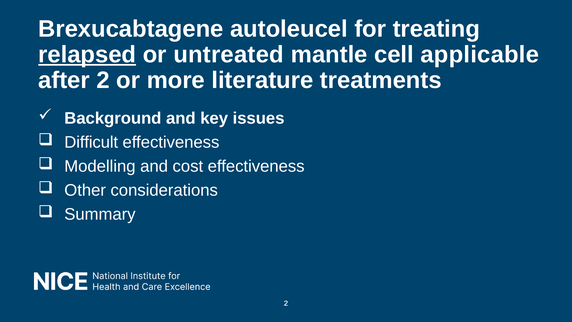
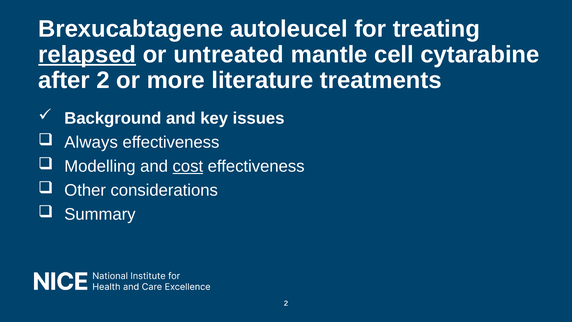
applicable: applicable -> cytarabine
Difficult: Difficult -> Always
cost underline: none -> present
